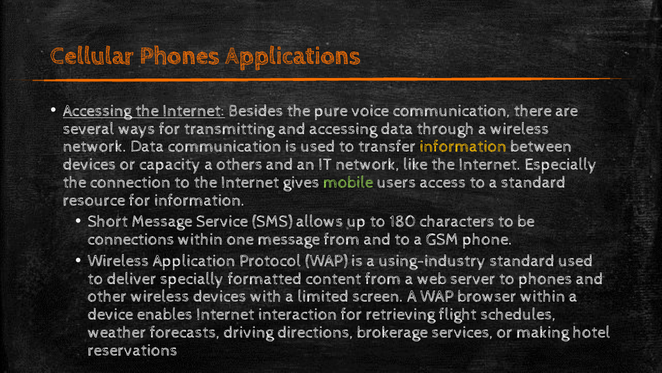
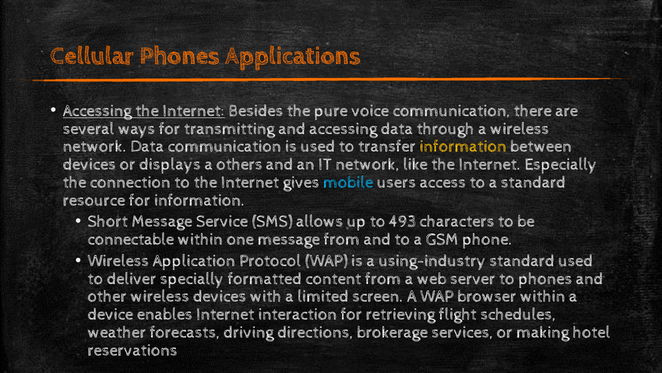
capacity: capacity -> displays
mobile colour: light green -> light blue
180: 180 -> 493
connections: connections -> connectable
